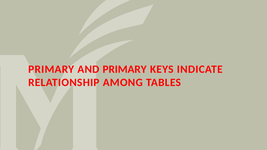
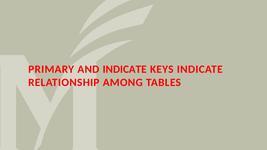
AND PRIMARY: PRIMARY -> INDICATE
